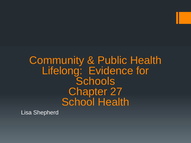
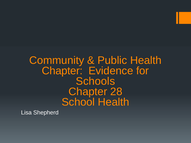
Lifelong at (62, 71): Lifelong -> Chapter
27: 27 -> 28
